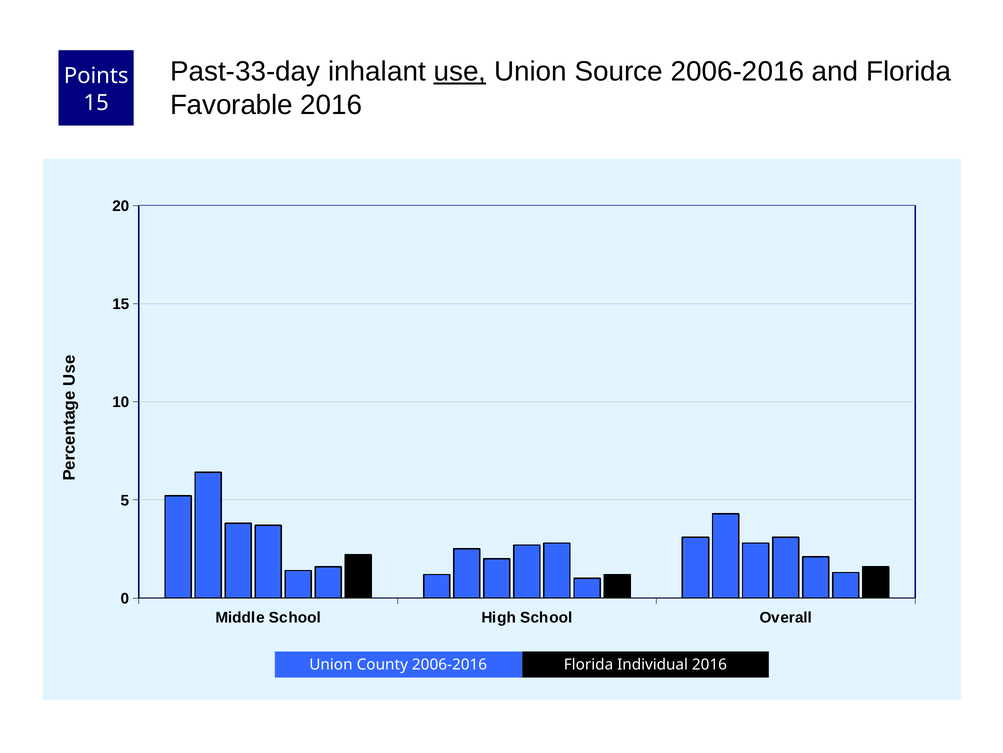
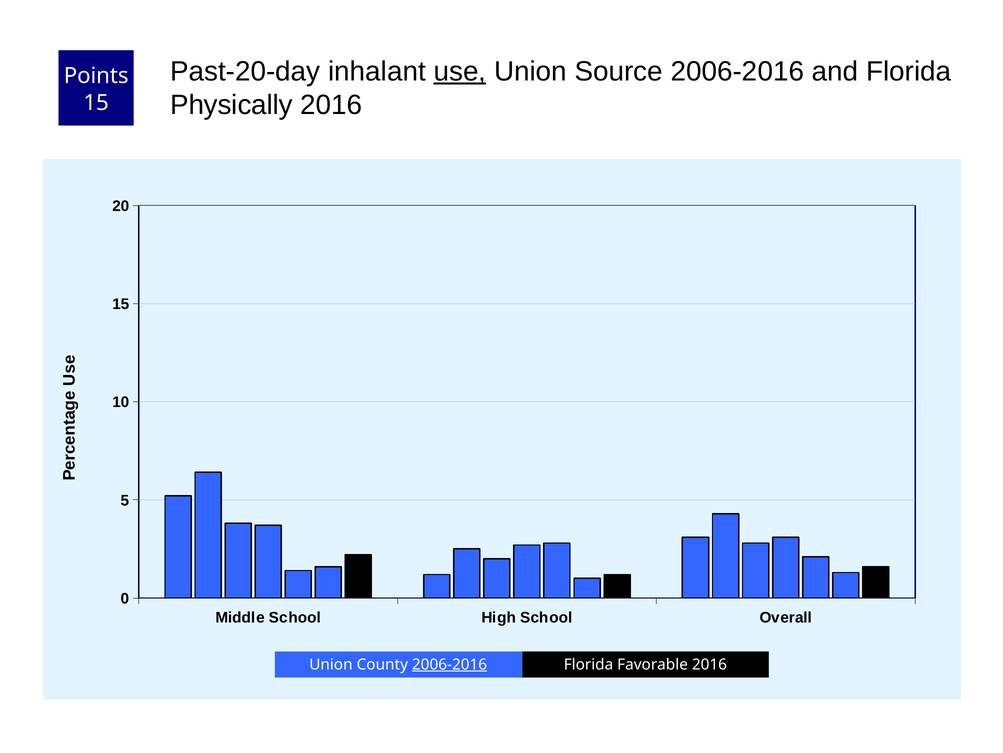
Past-33-day: Past-33-day -> Past-20-day
Favorable: Favorable -> Physically
2006-2016 at (450, 664) underline: none -> present
Individual: Individual -> Favorable
